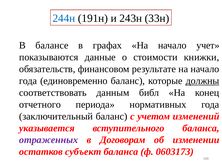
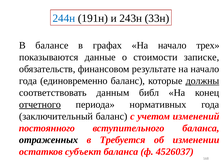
учет: учет -> трех
книжки: книжки -> записке
отчетного underline: none -> present
указывается: указывается -> постоянного
отраженных colour: purple -> black
Договорам: Договорам -> Требуется
0603173: 0603173 -> 4526037
